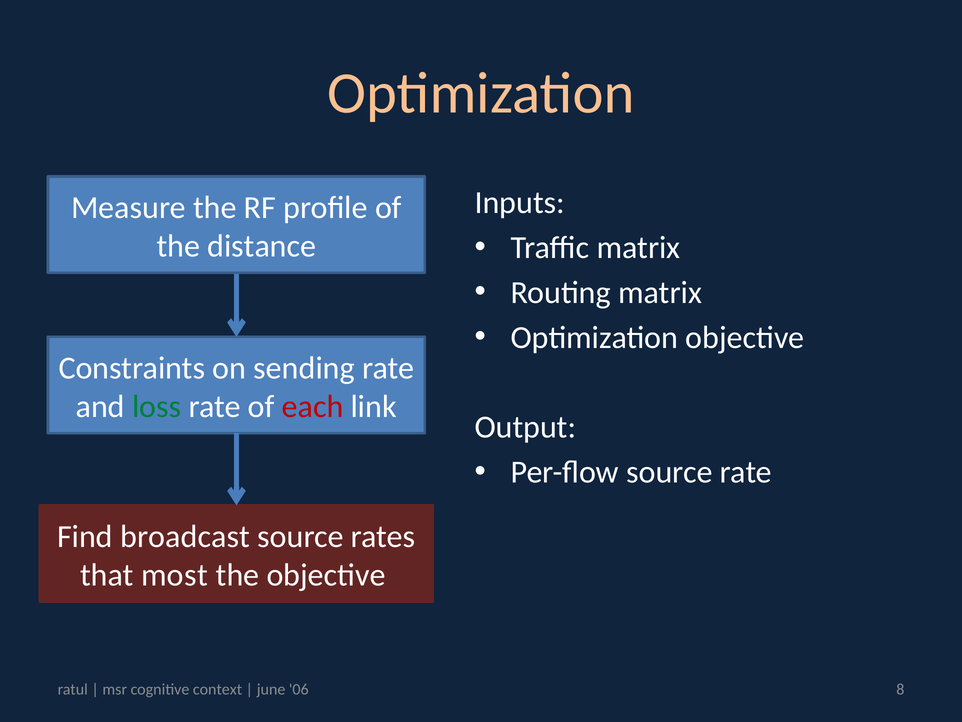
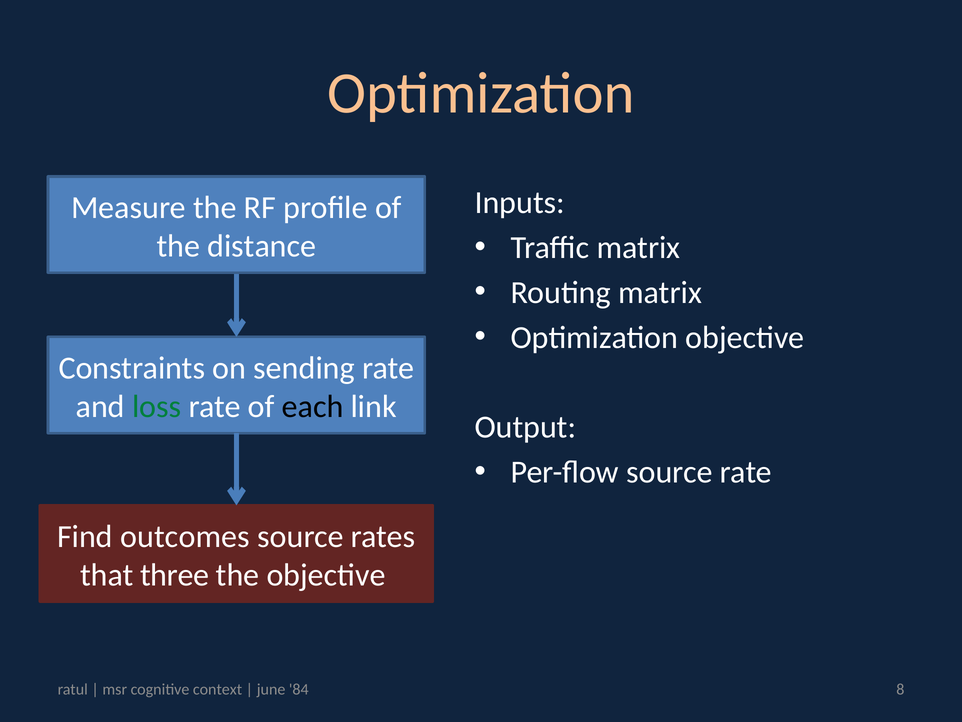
each colour: red -> black
broadcast: broadcast -> outcomes
most: most -> three
06: 06 -> 84
